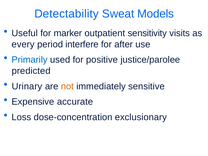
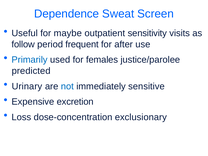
Detectability: Detectability -> Dependence
Models: Models -> Screen
marker: marker -> maybe
every: every -> follow
interfere: interfere -> frequent
positive: positive -> females
not colour: orange -> blue
accurate: accurate -> excretion
